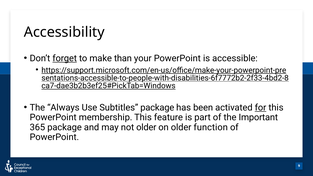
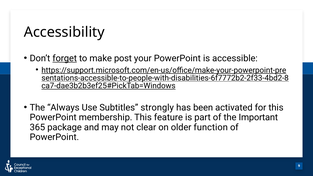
than: than -> post
Subtitles package: package -> strongly
for underline: present -> none
not older: older -> clear
